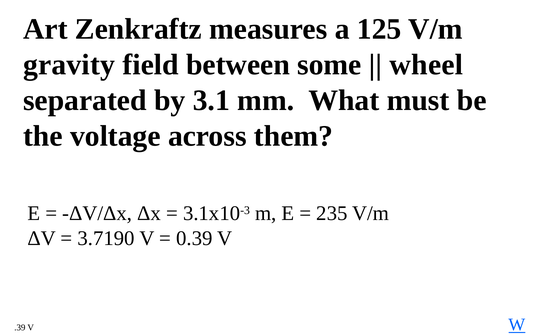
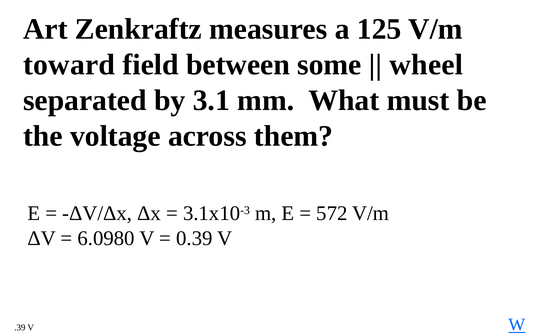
gravity: gravity -> toward
235: 235 -> 572
3.7190: 3.7190 -> 6.0980
